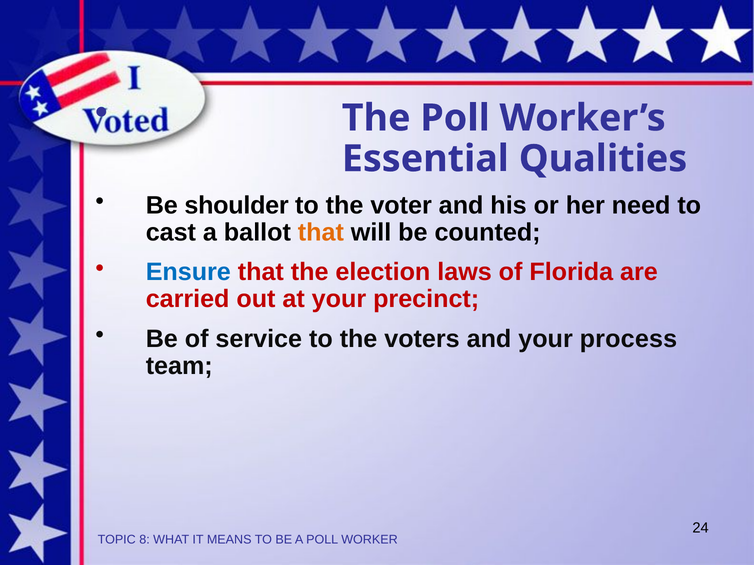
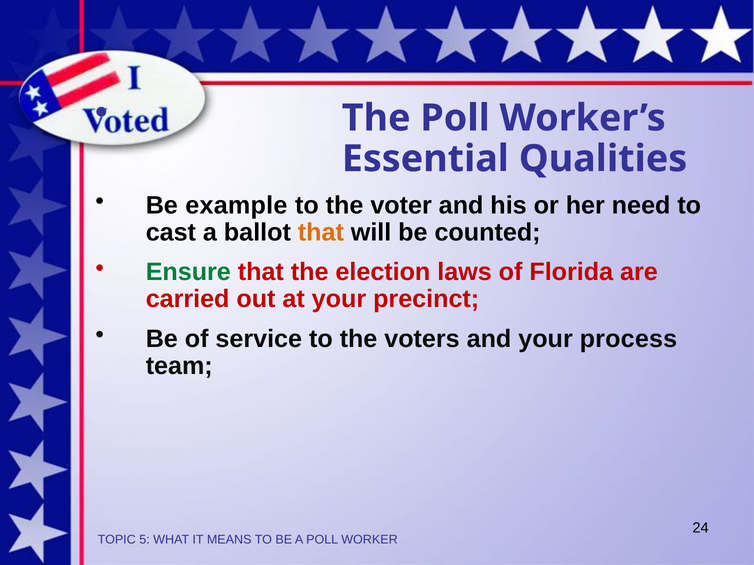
shoulder: shoulder -> example
Ensure colour: blue -> green
8: 8 -> 5
